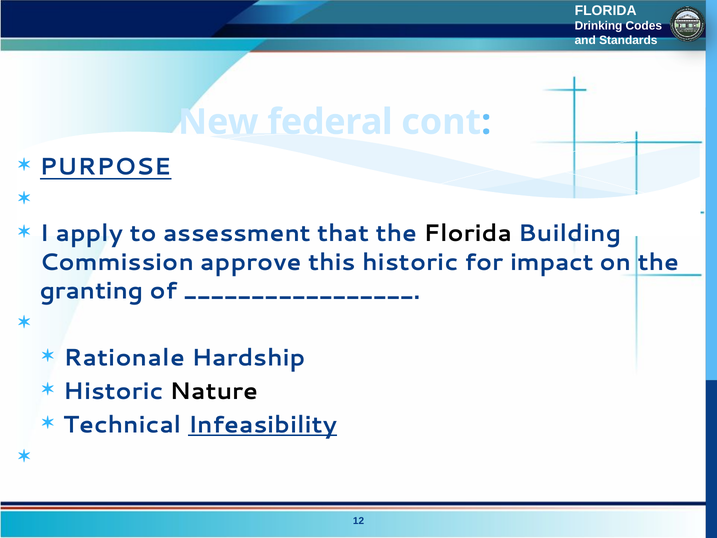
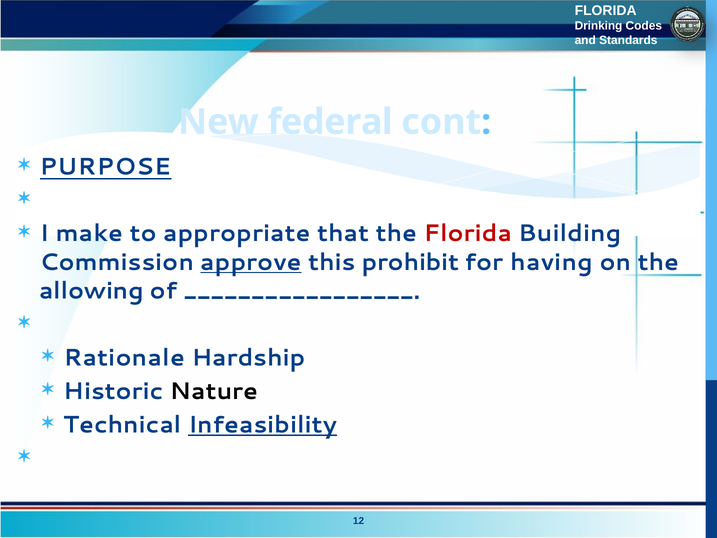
apply: apply -> make
assessment: assessment -> appropriate
Florida at (468, 233) colour: black -> red
approve underline: none -> present
this historic: historic -> prohibit
impact: impact -> having
granting: granting -> allowing
